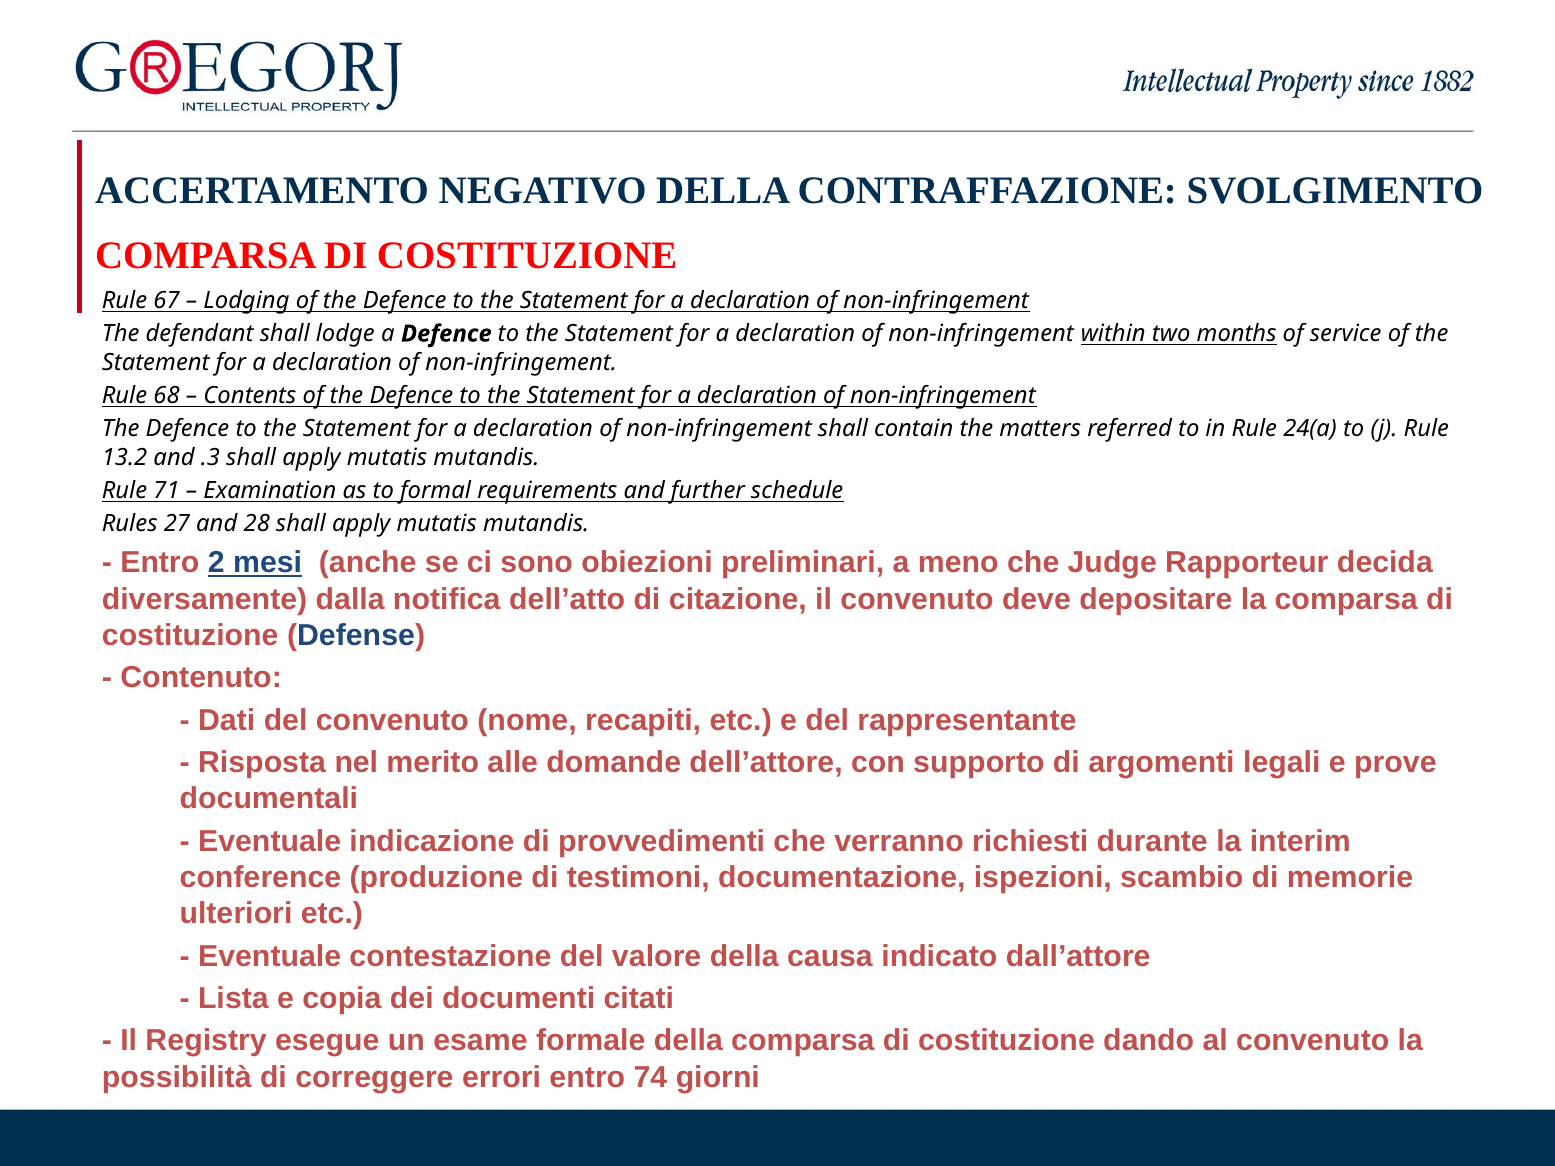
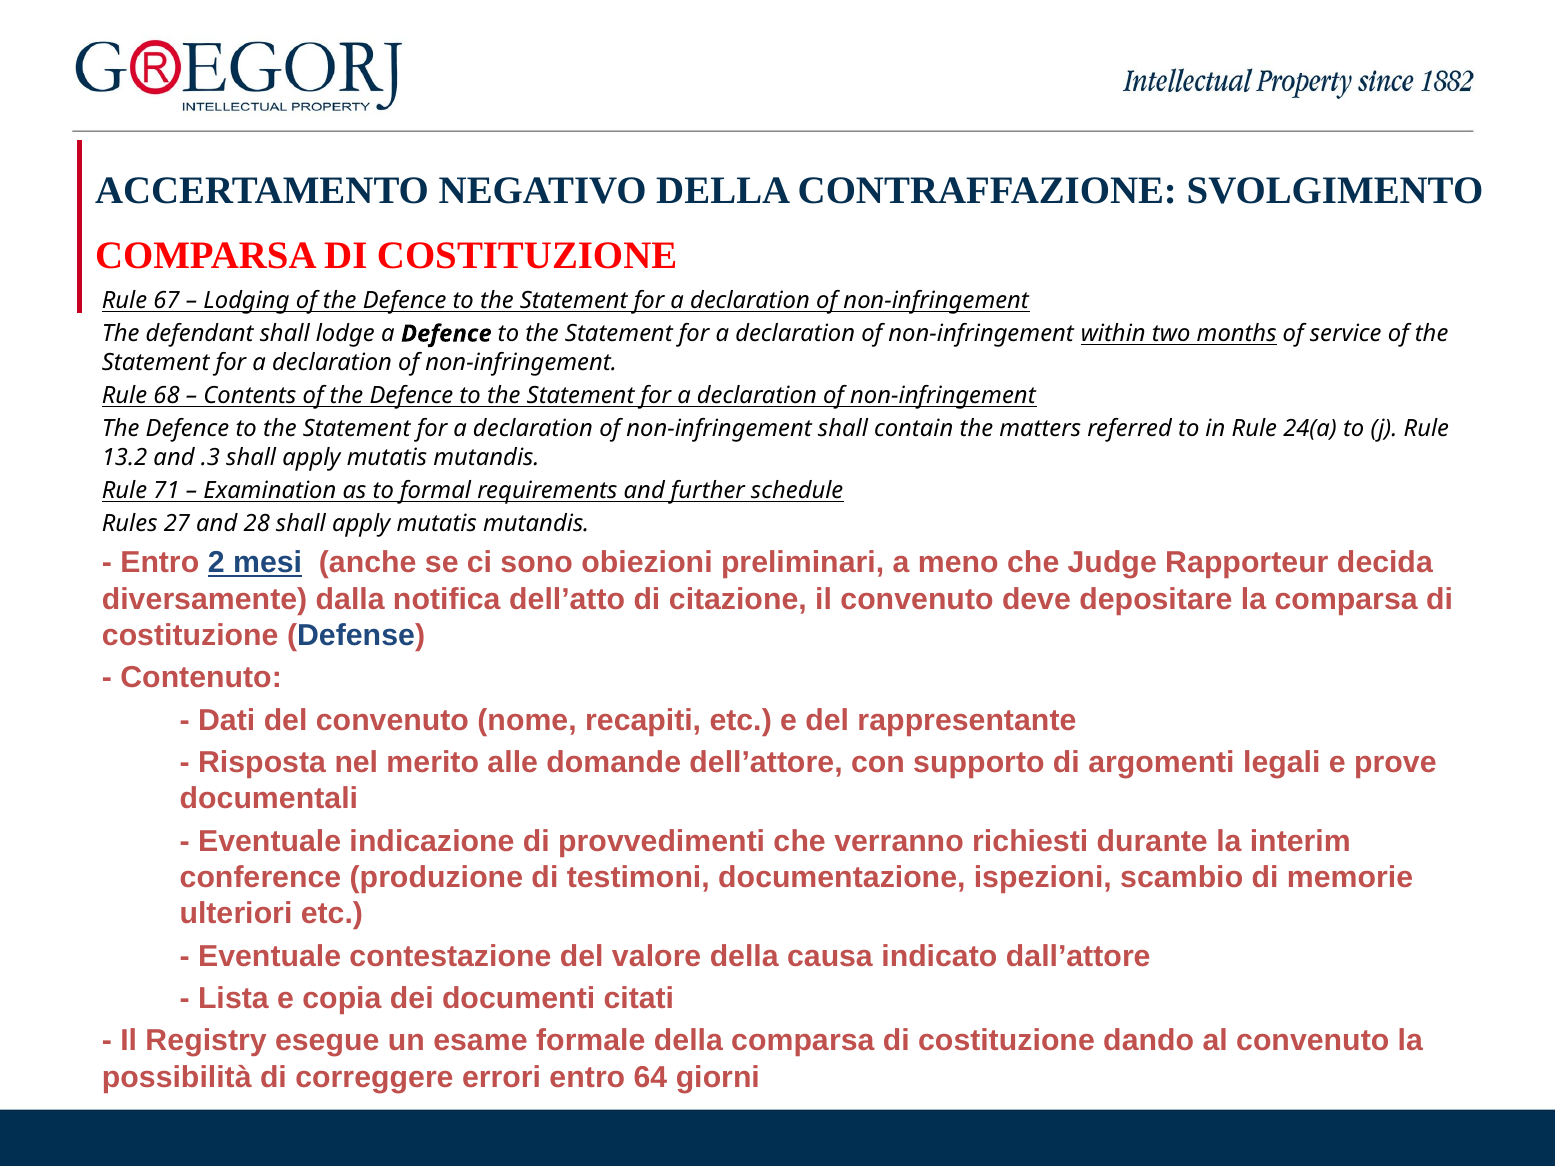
74: 74 -> 64
